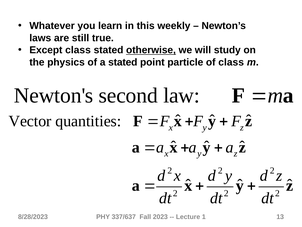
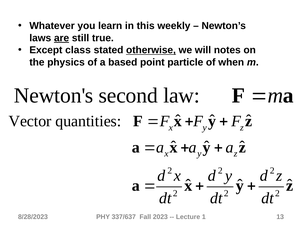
are underline: none -> present
study: study -> notes
a stated: stated -> based
of class: class -> when
